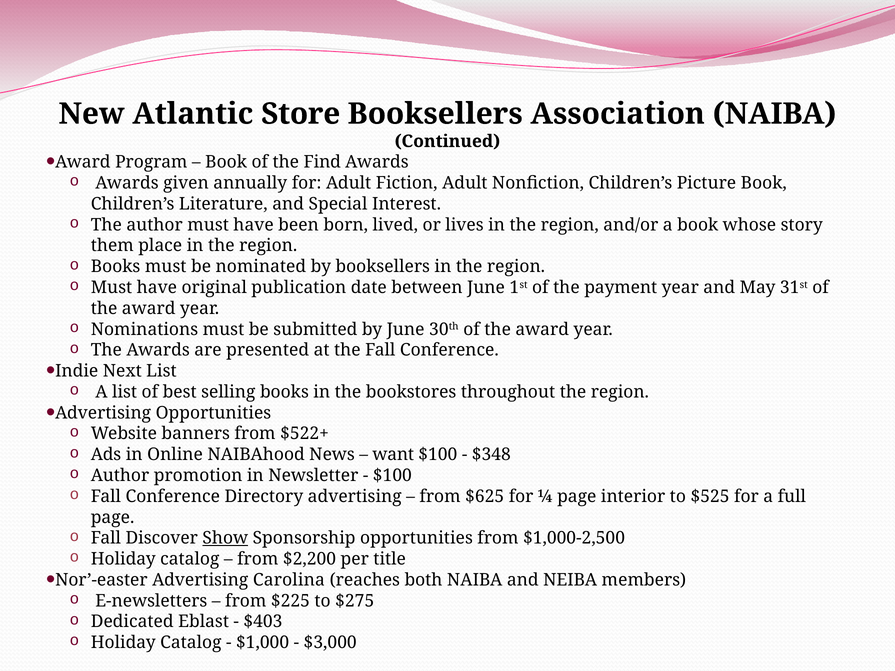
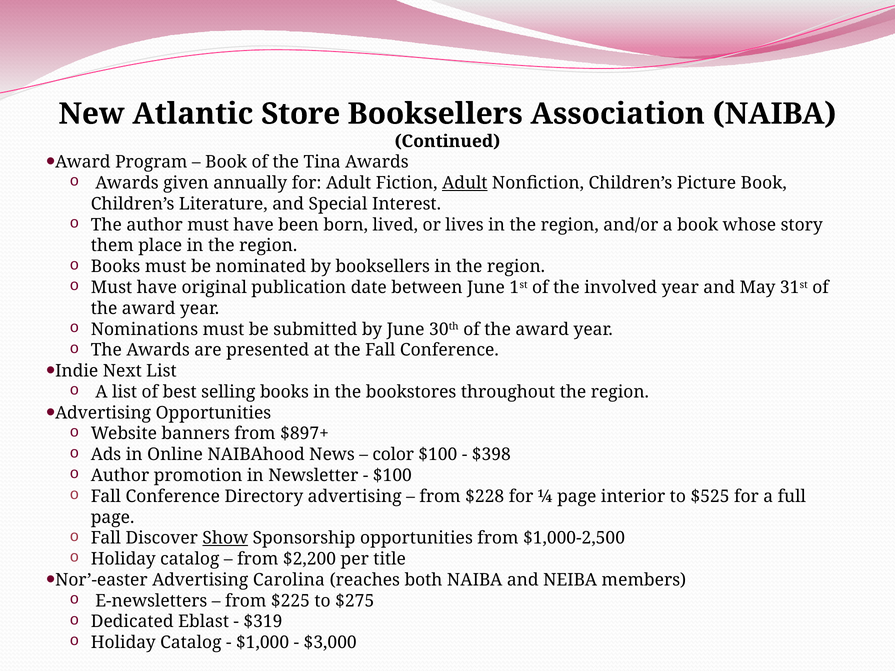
Find: Find -> Tina
Adult at (465, 183) underline: none -> present
payment: payment -> involved
$522+: $522+ -> $897+
want: want -> color
$348: $348 -> $398
$625: $625 -> $228
$403: $403 -> $319
